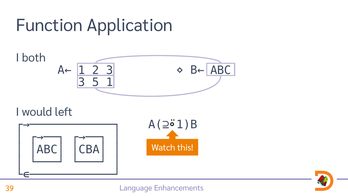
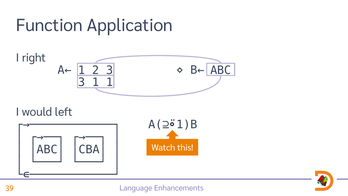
both: both -> right
3 5: 5 -> 1
